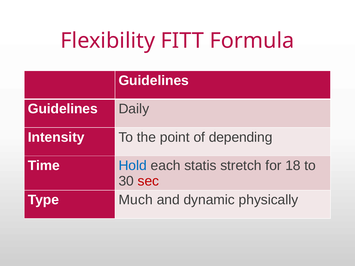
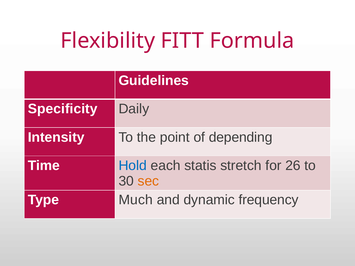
Guidelines at (63, 109): Guidelines -> Specificity
18: 18 -> 26
sec colour: red -> orange
physically: physically -> frequency
